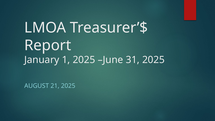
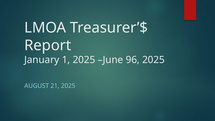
31: 31 -> 96
